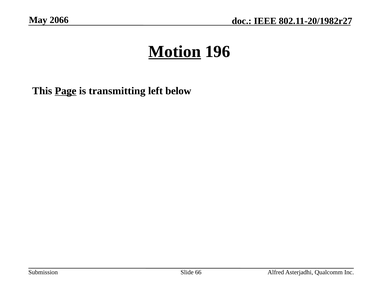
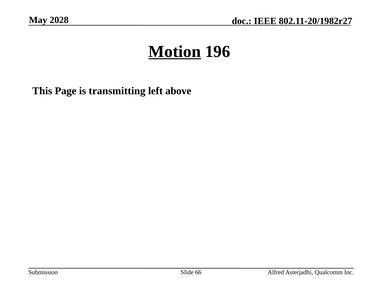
2066: 2066 -> 2028
Page underline: present -> none
below: below -> above
